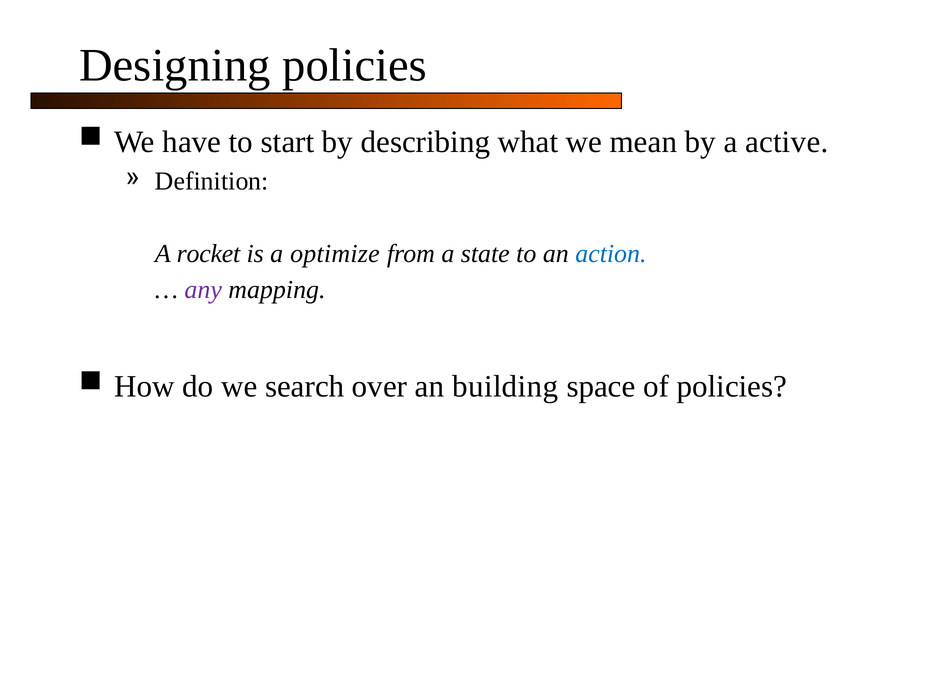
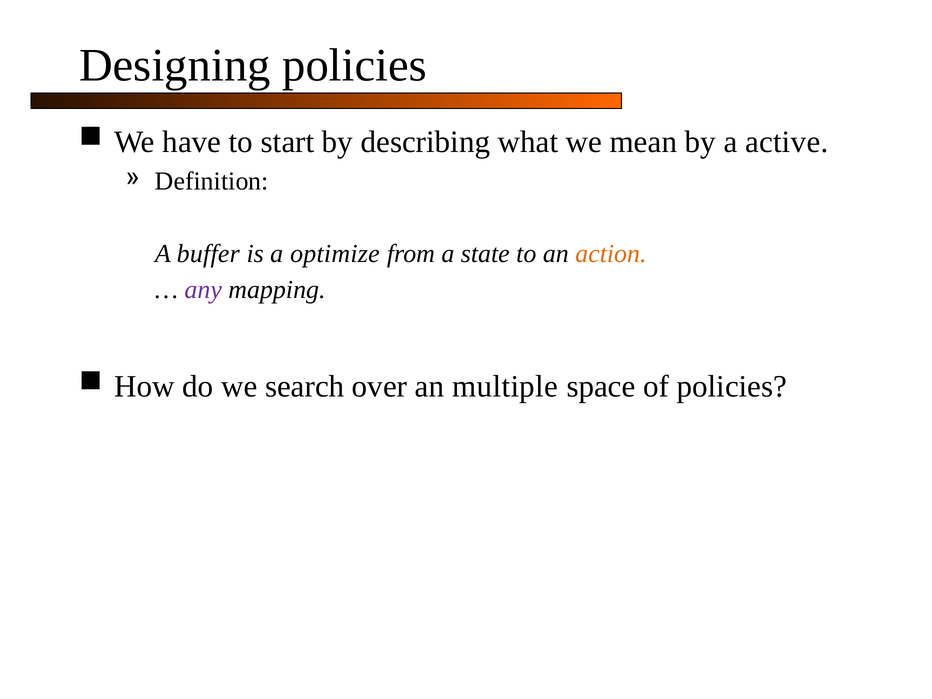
rocket: rocket -> buffer
action colour: blue -> orange
building: building -> multiple
